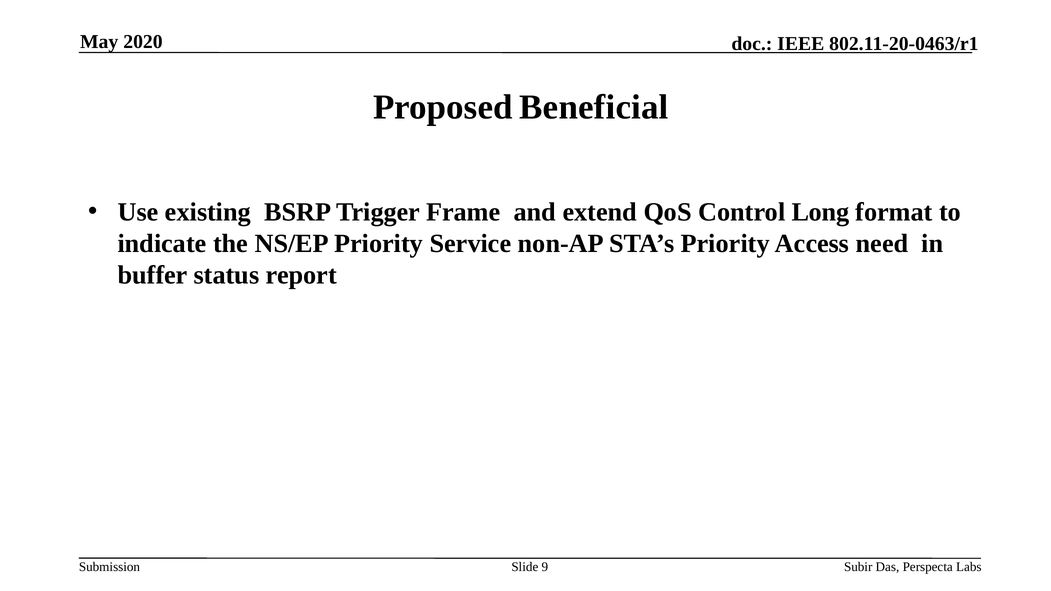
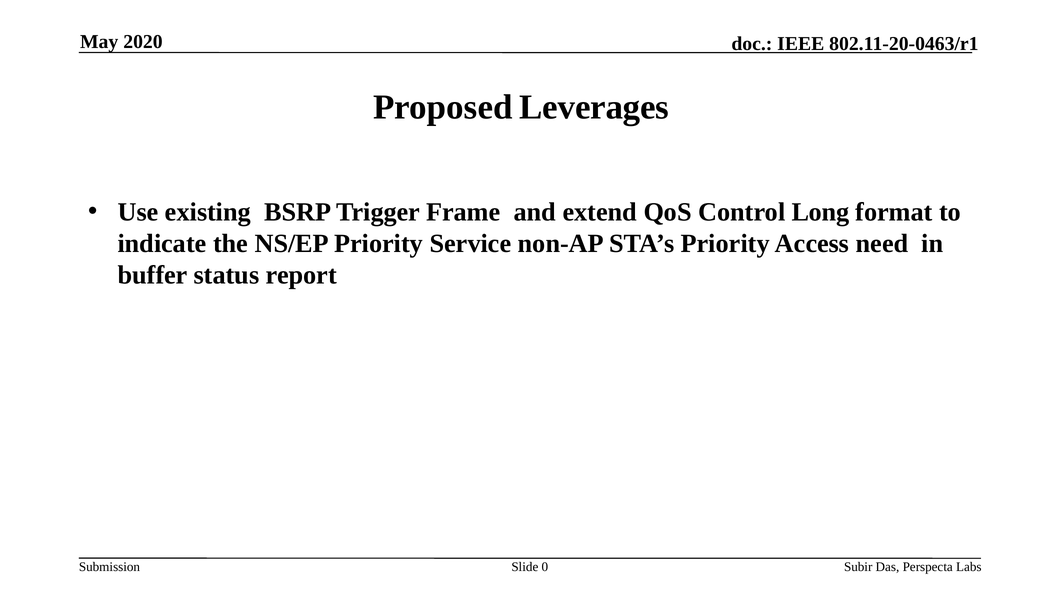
Beneficial: Beneficial -> Leverages
9: 9 -> 0
